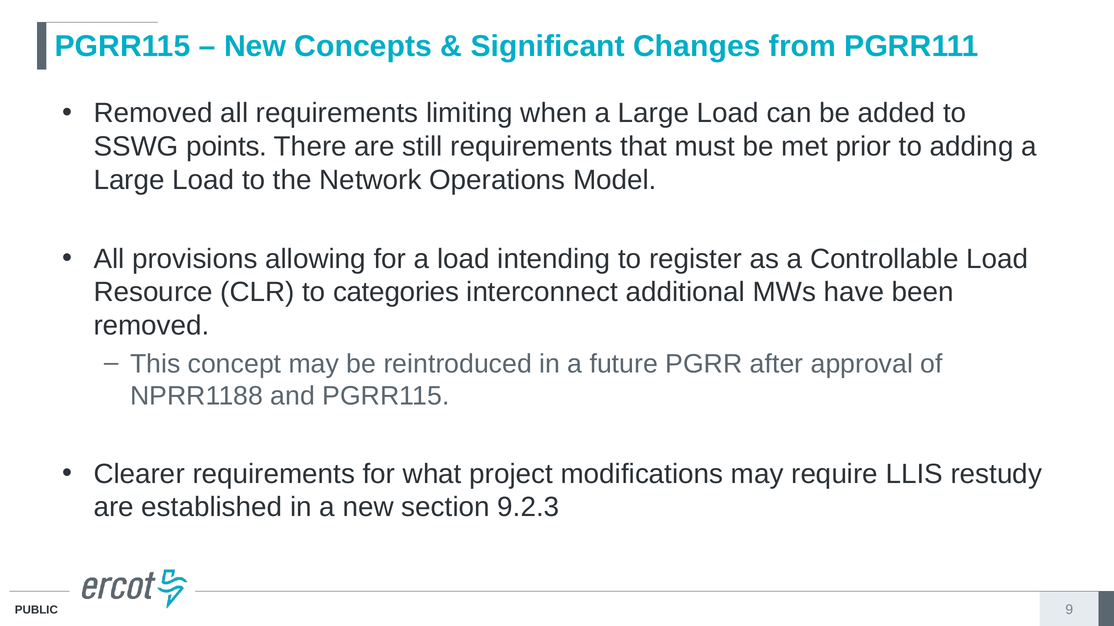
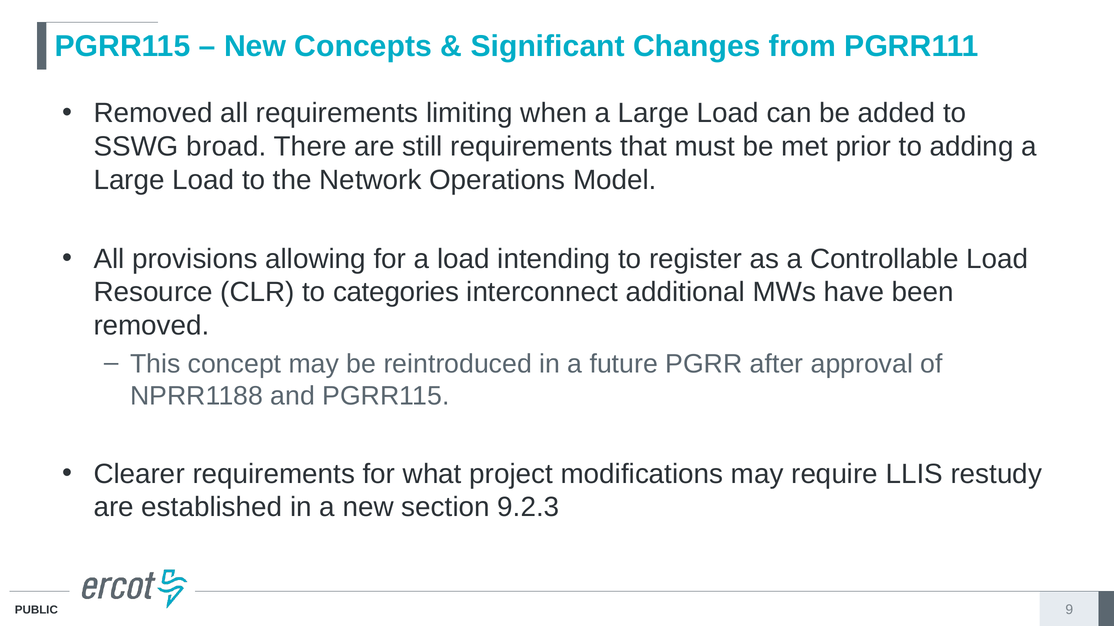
points: points -> broad
